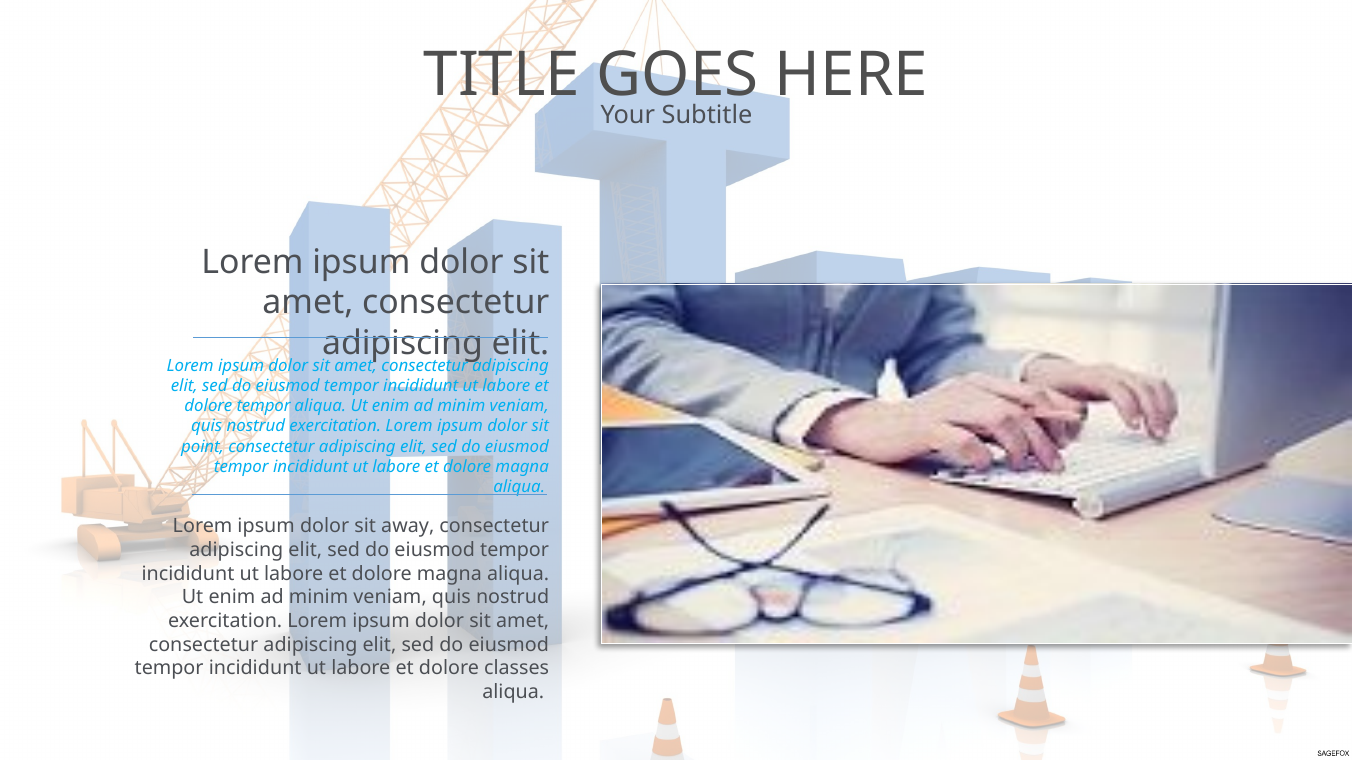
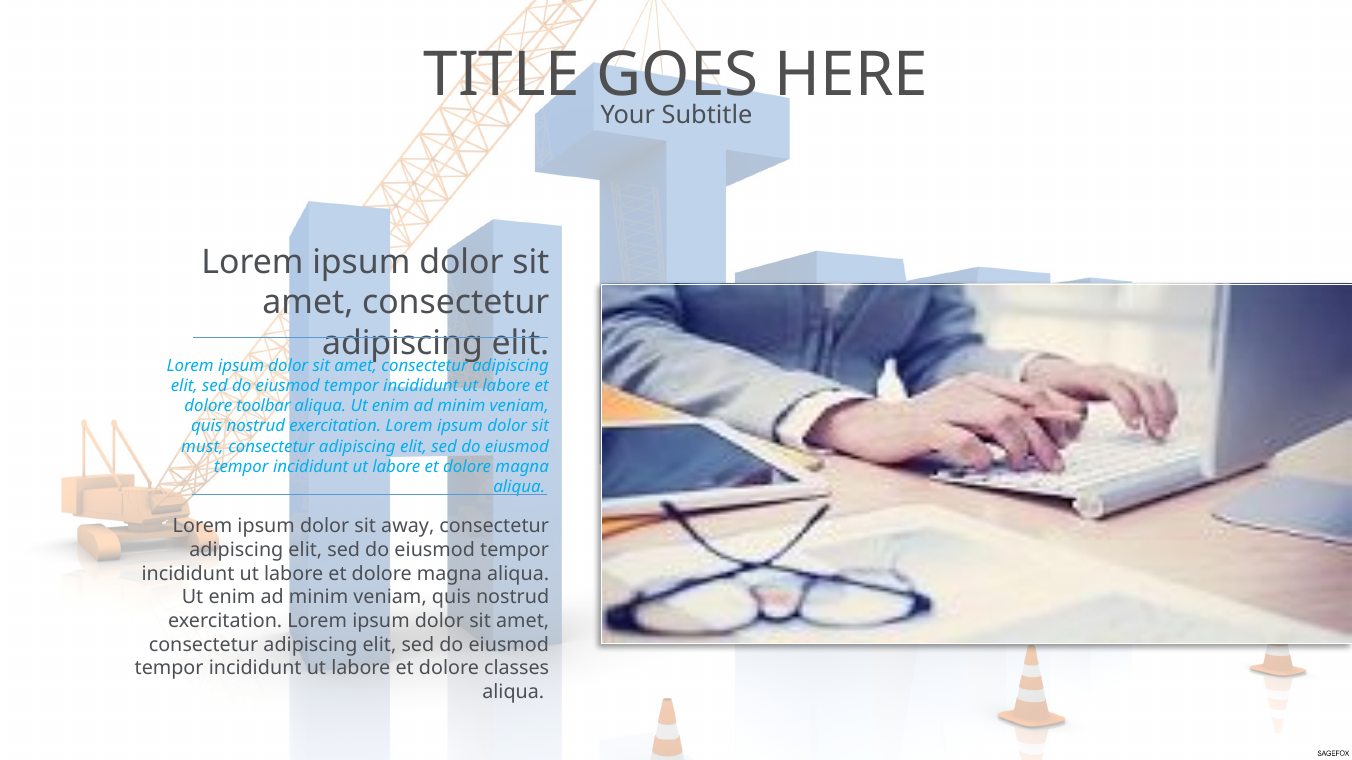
dolore tempor: tempor -> toolbar
point: point -> must
